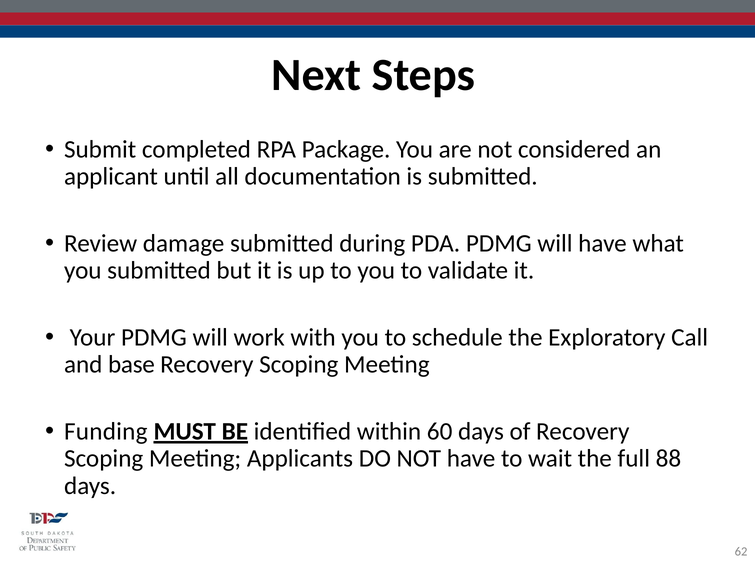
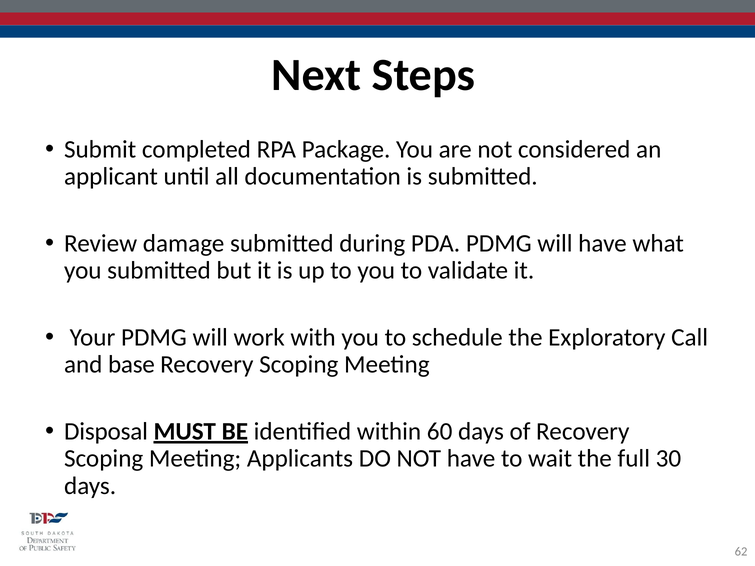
Funding: Funding -> Disposal
88: 88 -> 30
